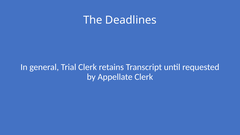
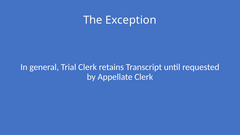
Deadlines: Deadlines -> Exception
